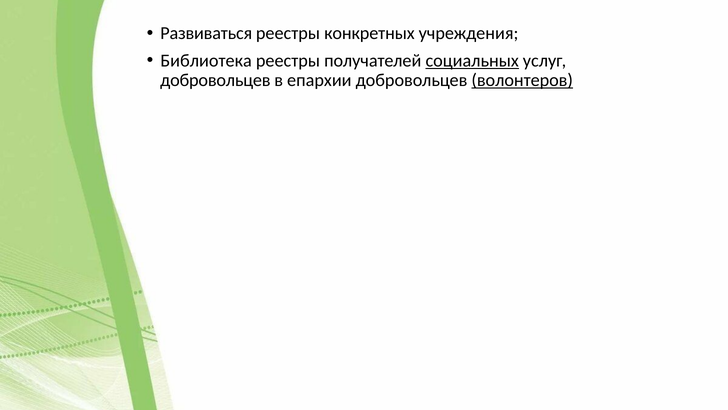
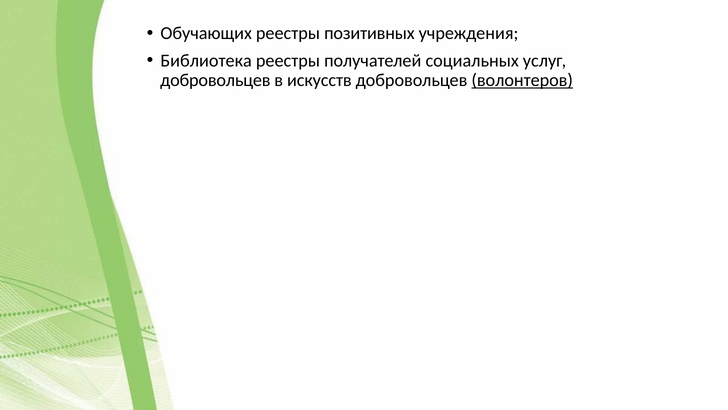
Развиваться: Развиваться -> Обучающих
конкретных: конкретных -> позитивных
социальных underline: present -> none
епархии: епархии -> искусств
